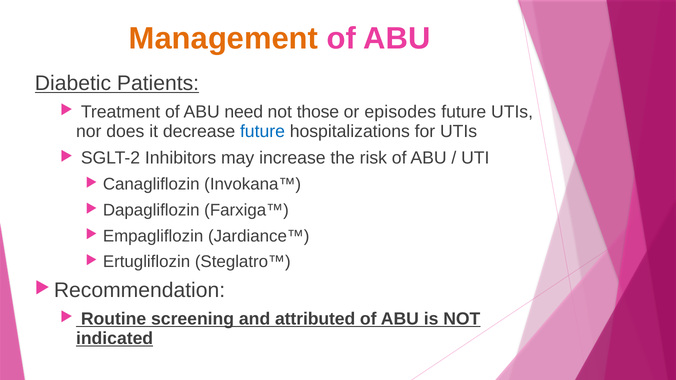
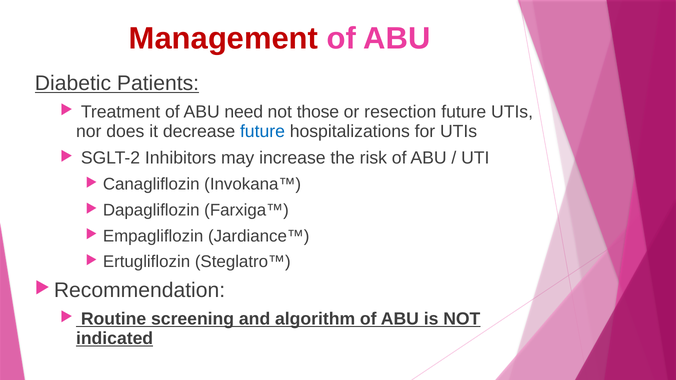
Management colour: orange -> red
episodes: episodes -> resection
attributed: attributed -> algorithm
